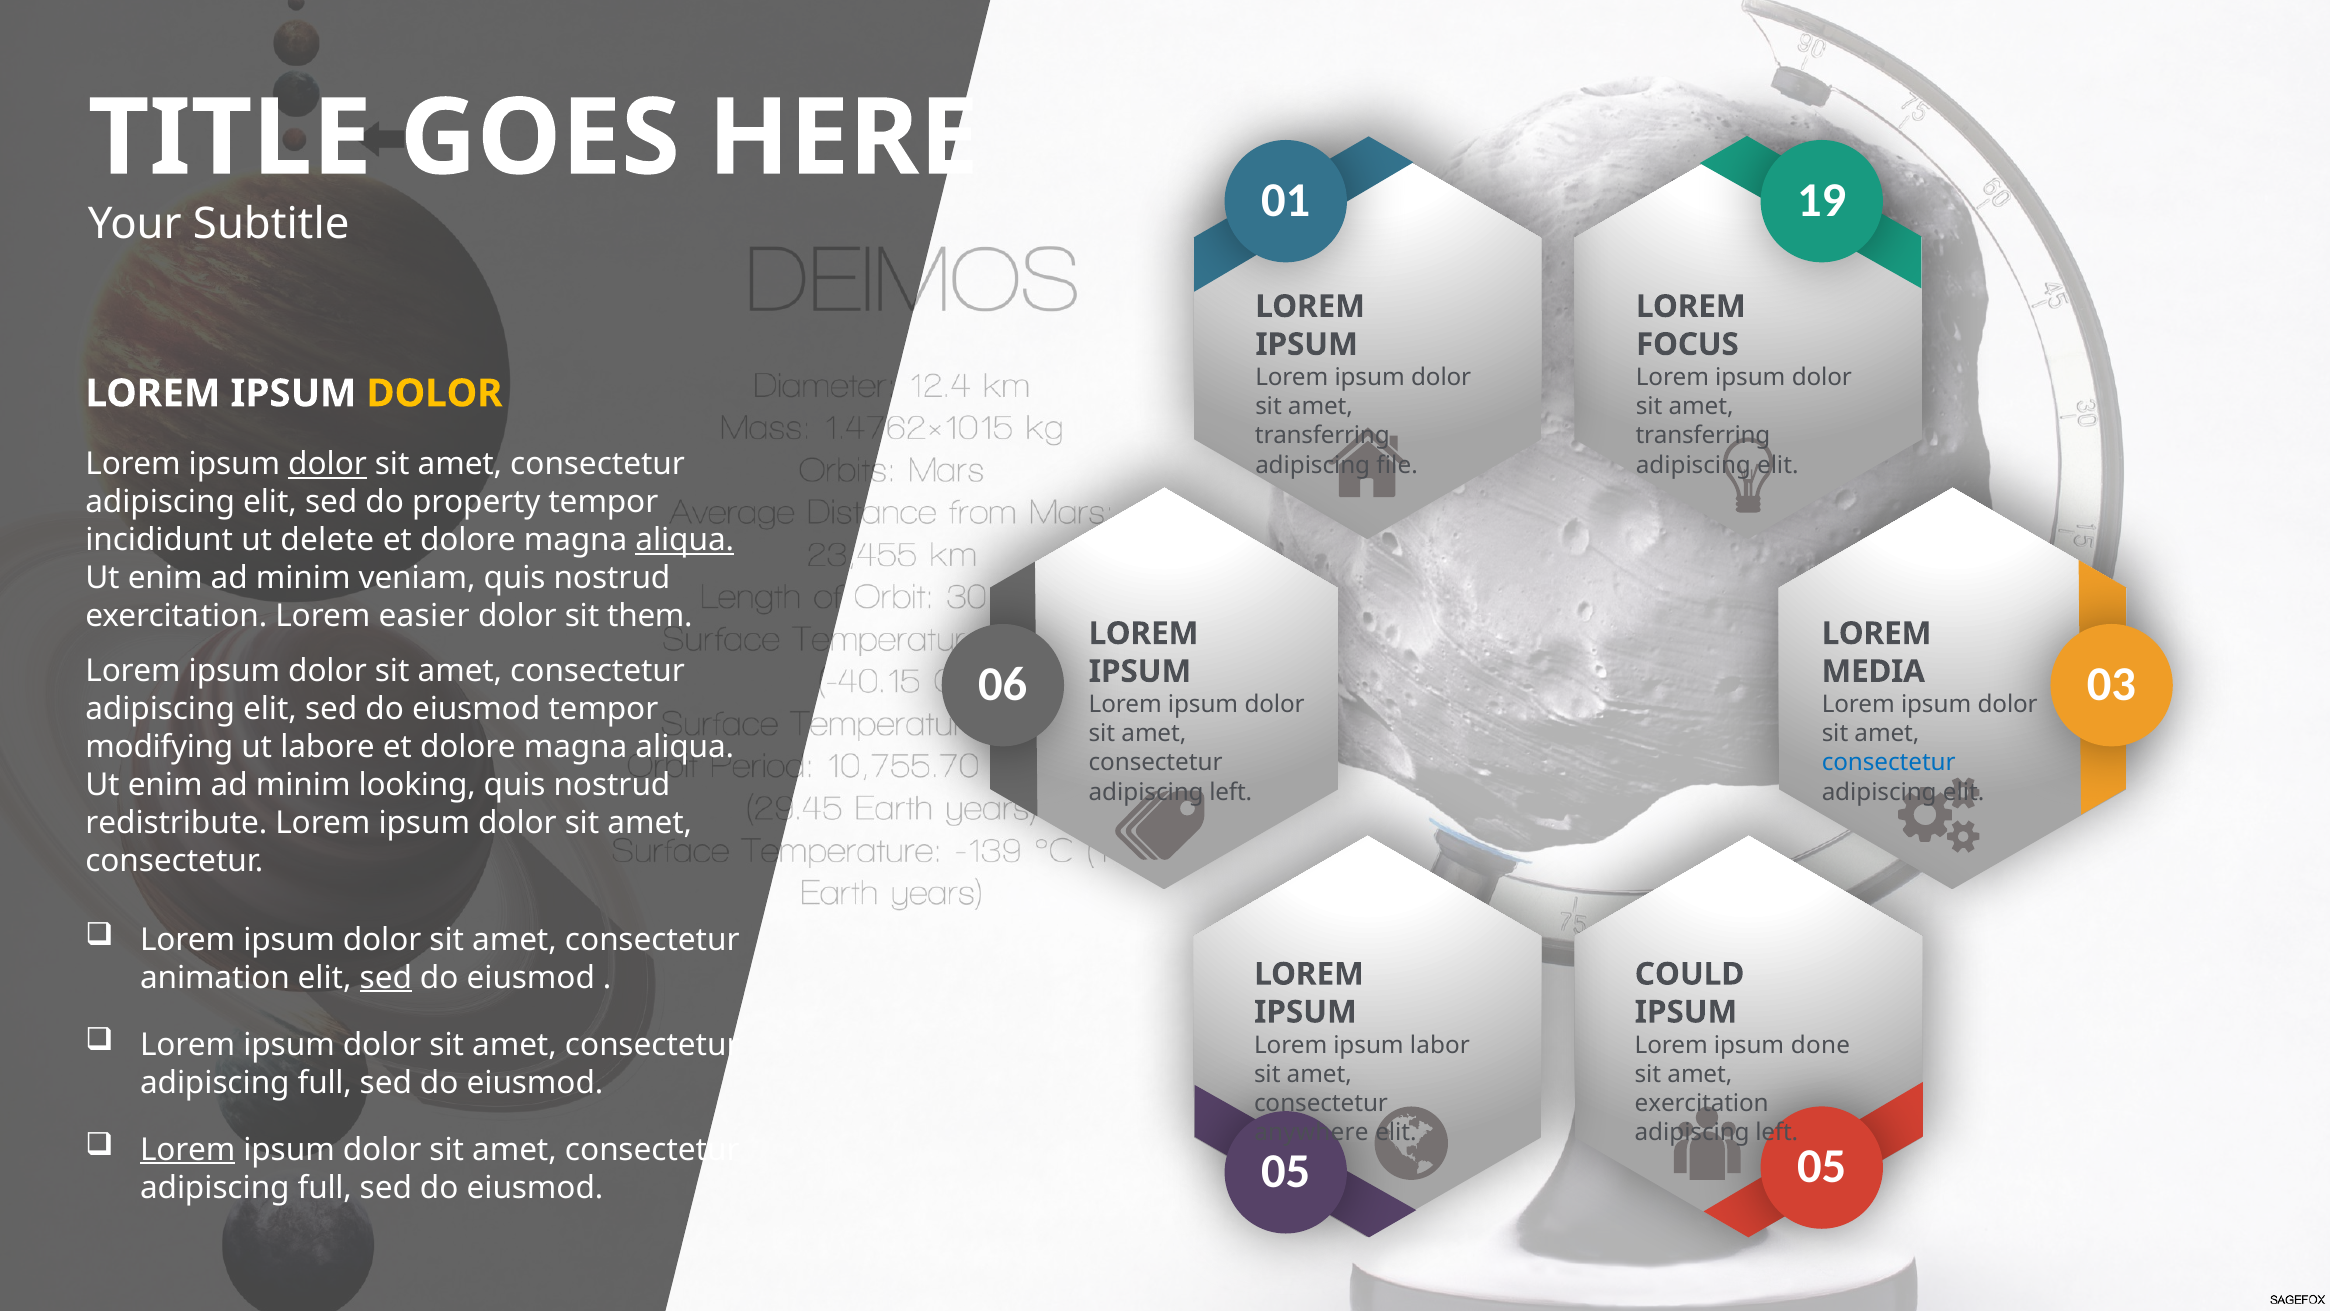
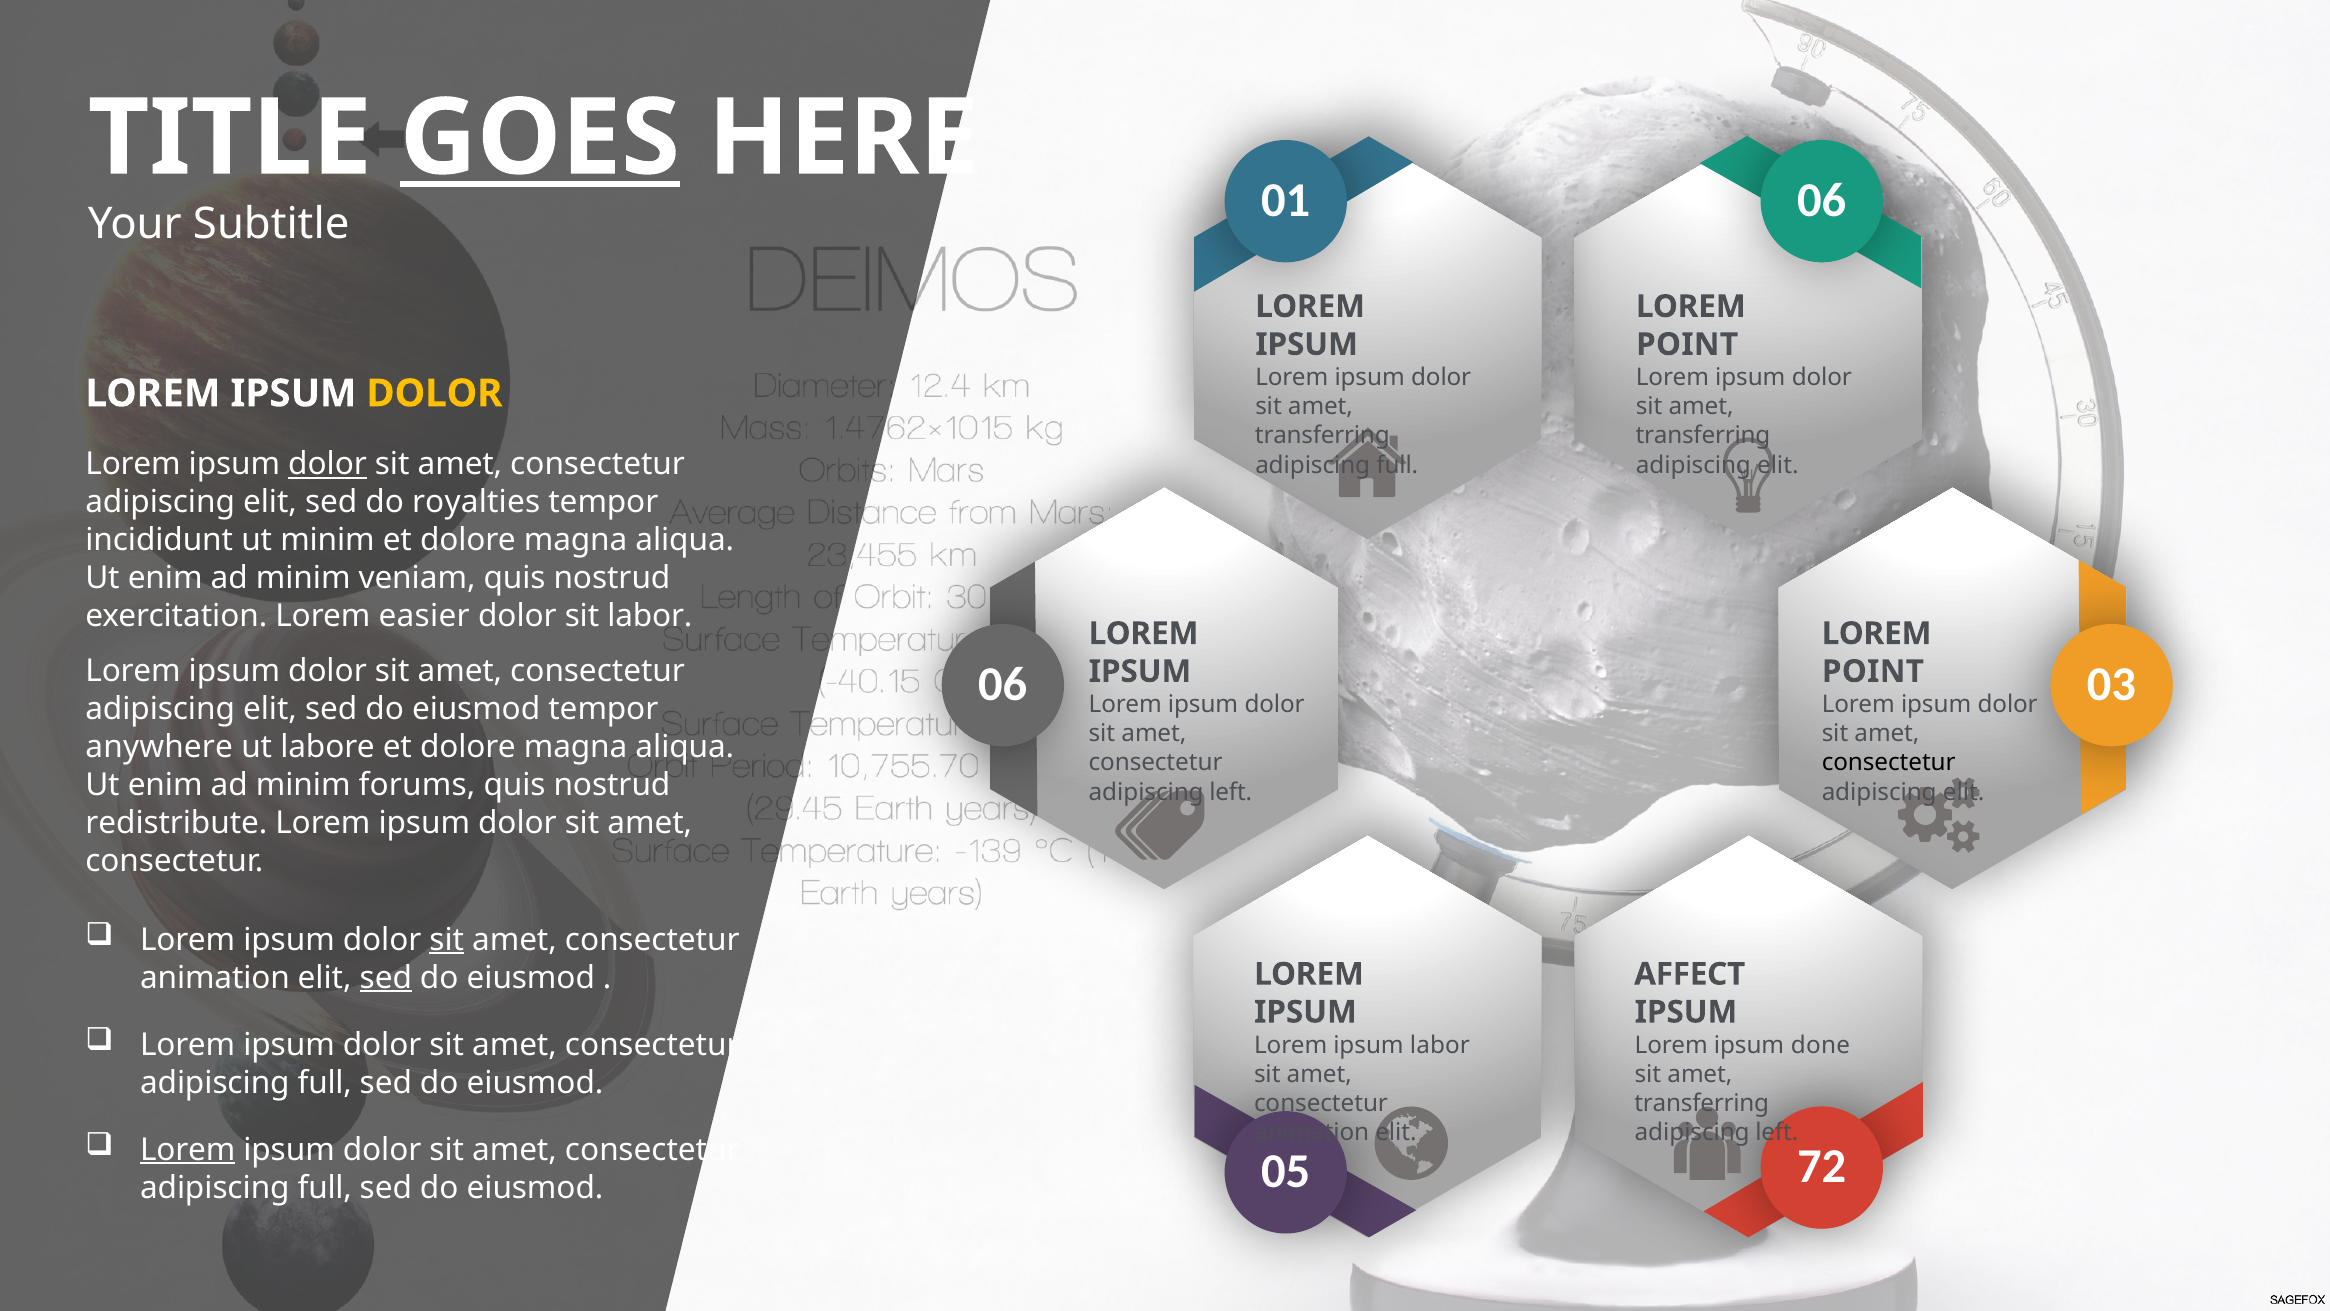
GOES underline: none -> present
01 19: 19 -> 06
FOCUS at (1687, 344): FOCUS -> POINT
file at (1397, 465): file -> full
property: property -> royalties
ut delete: delete -> minim
aliqua at (685, 540) underline: present -> none
sit them: them -> labor
MEDIA at (1873, 671): MEDIA -> POINT
modifying: modifying -> anywhere
consectetur at (1889, 763) colour: blue -> black
looking: looking -> forums
sit at (447, 940) underline: none -> present
COULD: COULD -> AFFECT
exercitation at (1702, 1103): exercitation -> transferring
anywhere at (1311, 1132): anywhere -> animation
05 05: 05 -> 72
